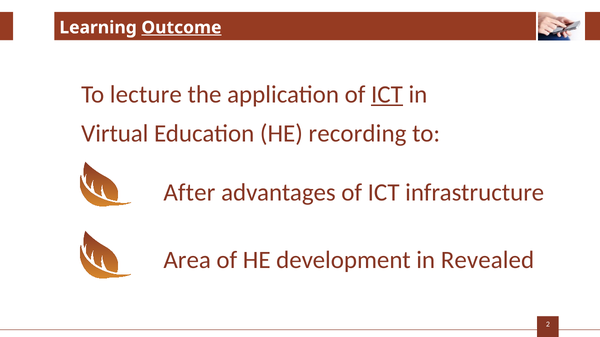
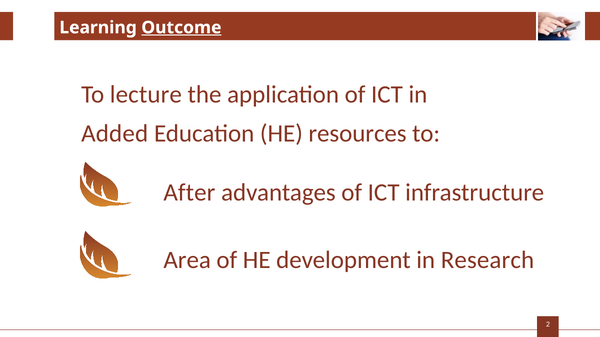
ICT at (387, 94) underline: present -> none
Virtual: Virtual -> Added
recording: recording -> resources
Revealed: Revealed -> Research
